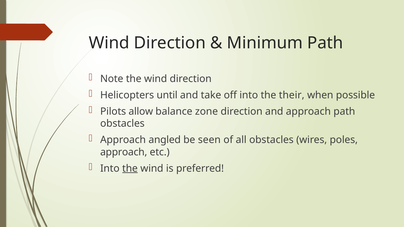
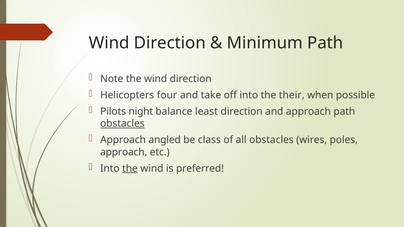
until: until -> four
allow: allow -> night
zone: zone -> least
obstacles at (122, 124) underline: none -> present
seen: seen -> class
